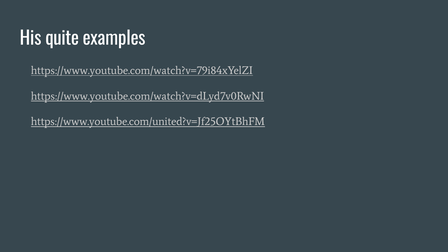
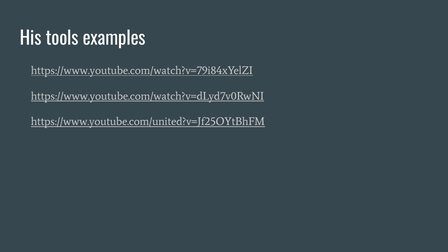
quite: quite -> tools
